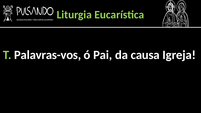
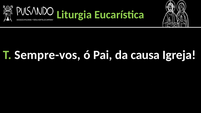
Palavras-vos: Palavras-vos -> Sempre-vos
